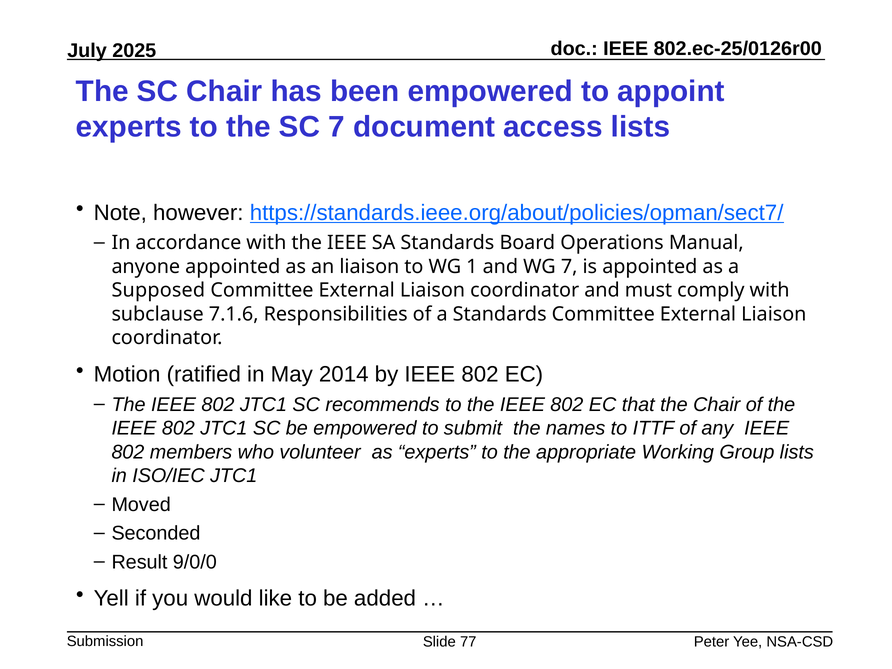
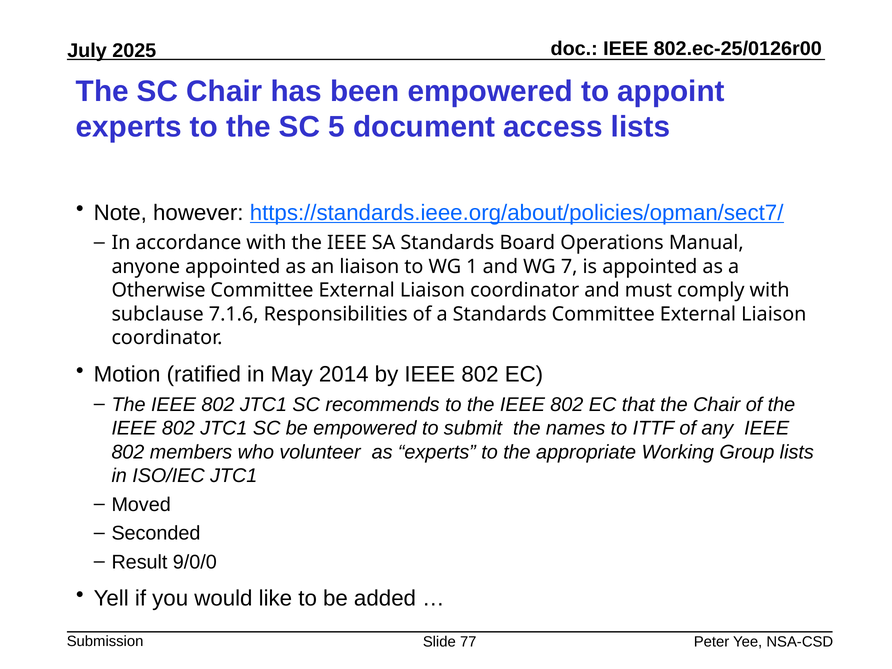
SC 7: 7 -> 5
Supposed: Supposed -> Otherwise
